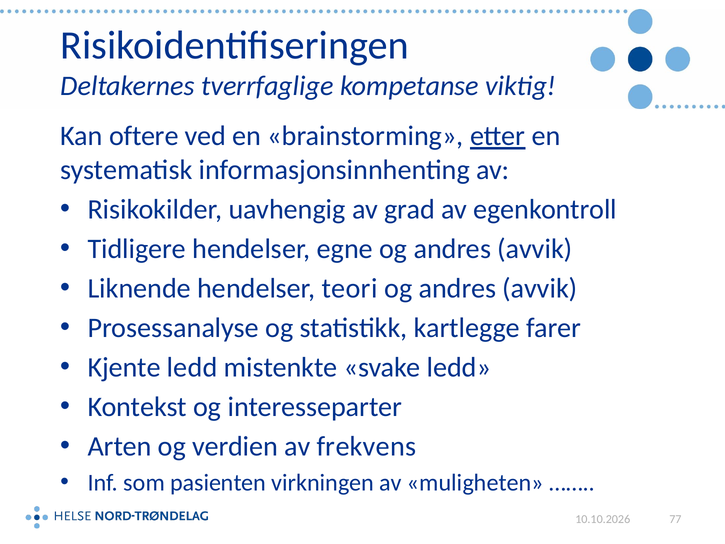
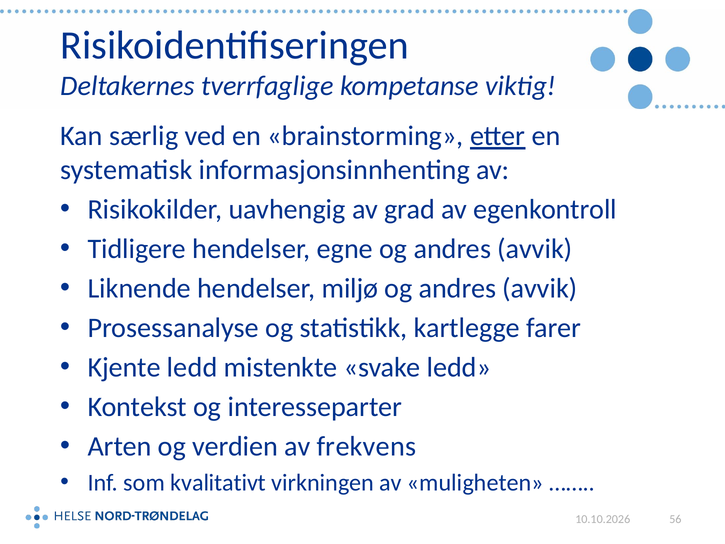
oftere: oftere -> særlig
teori: teori -> miljø
pasienten: pasienten -> kvalitativt
77: 77 -> 56
